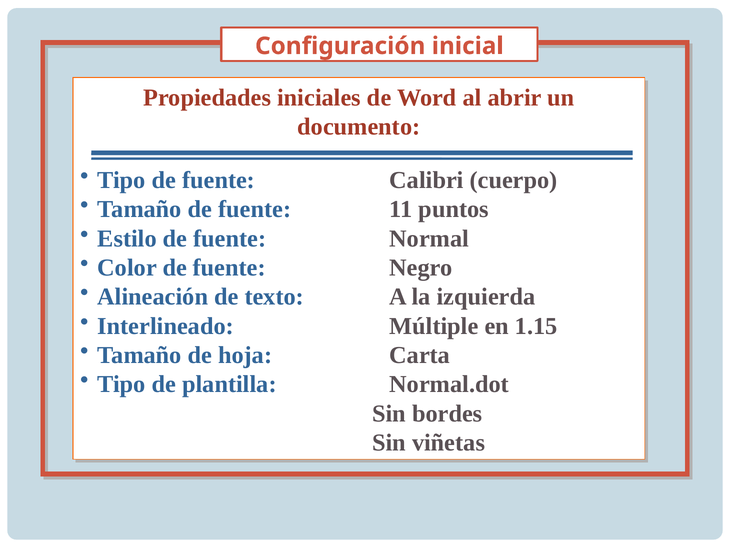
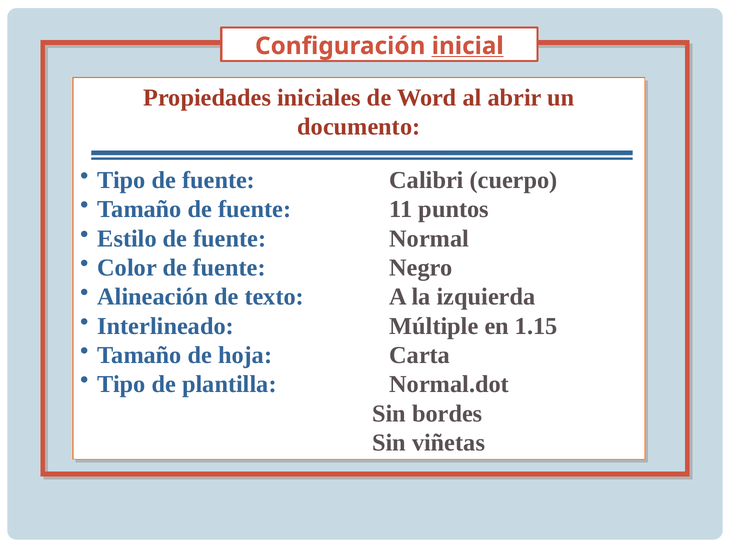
inicial underline: none -> present
